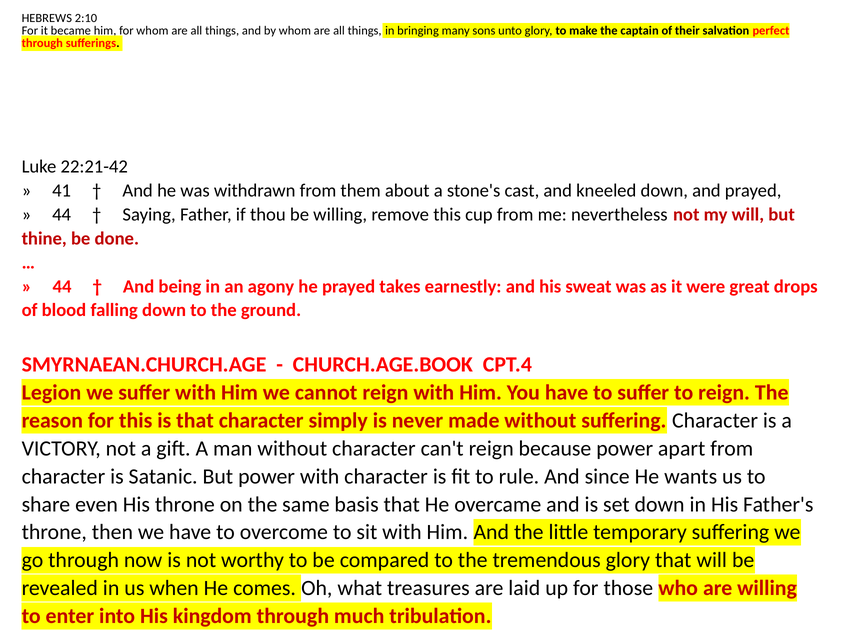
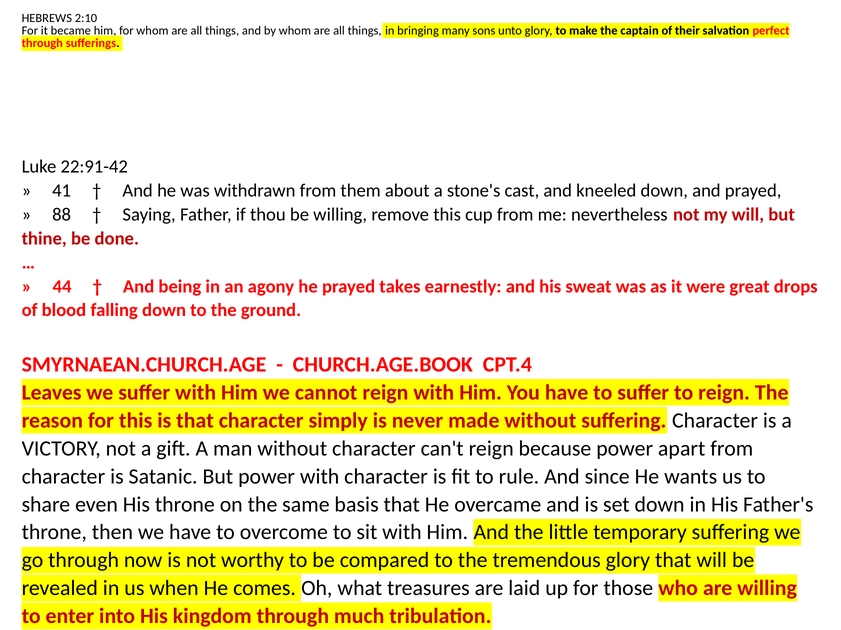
22:21-42: 22:21-42 -> 22:91-42
44 at (62, 215): 44 -> 88
Legion: Legion -> Leaves
